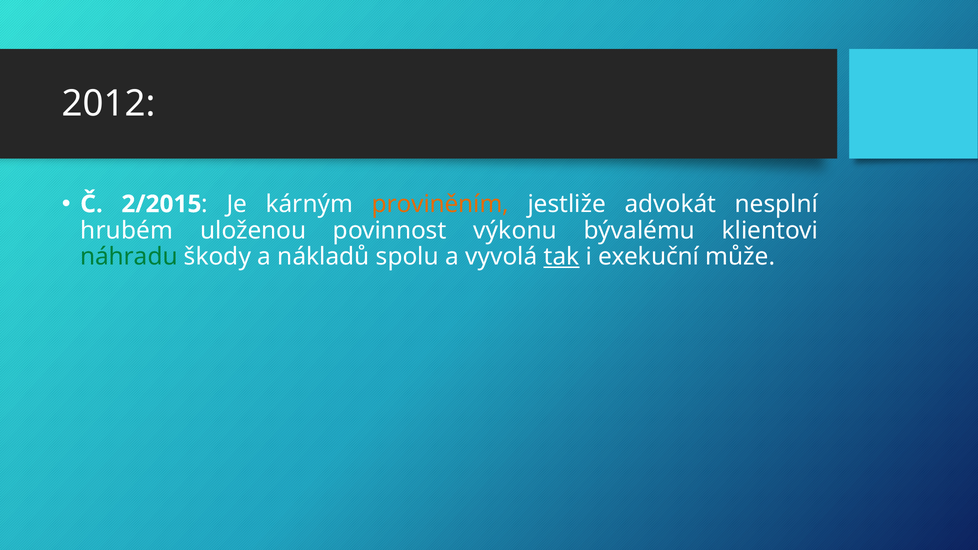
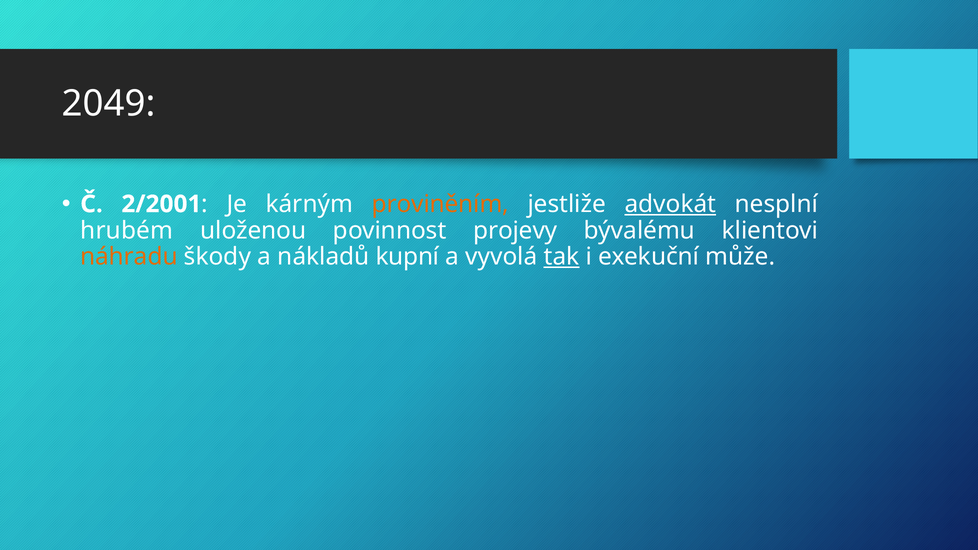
2012: 2012 -> 2049
2/2015: 2/2015 -> 2/2001
advokát underline: none -> present
výkonu: výkonu -> projevy
náhradu colour: green -> orange
spolu: spolu -> kupní
